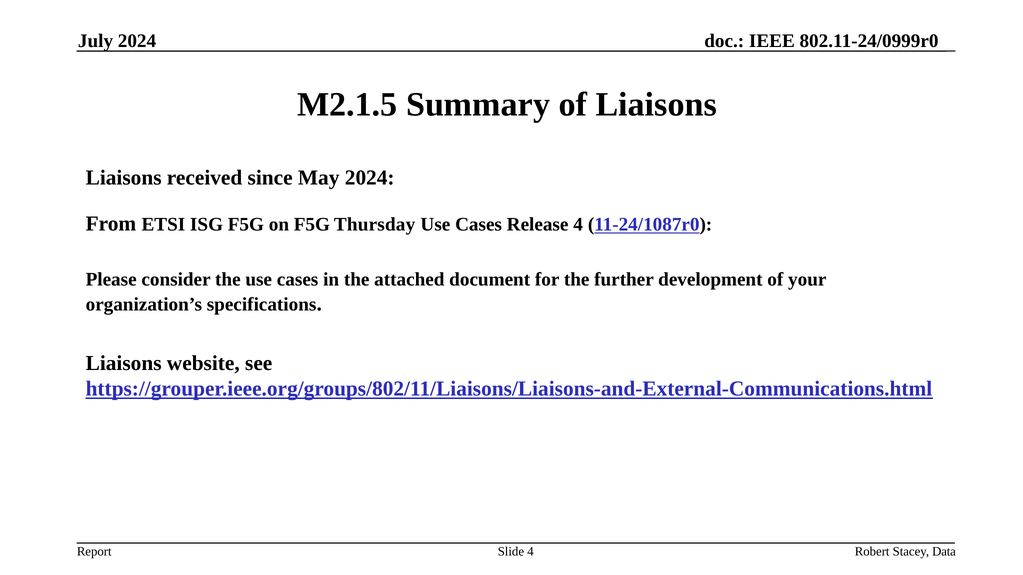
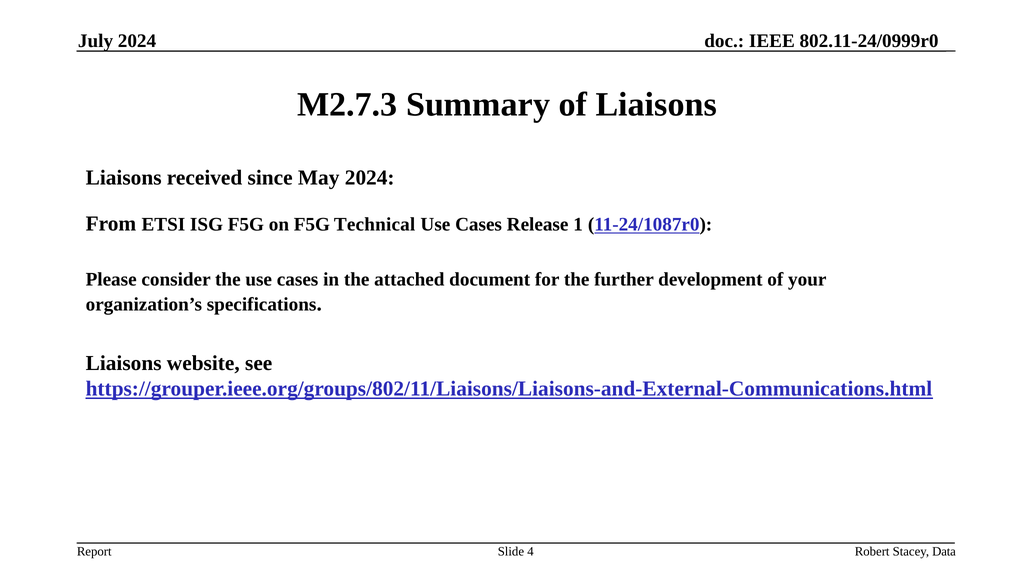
M2.1.5: M2.1.5 -> M2.7.3
Thursday: Thursday -> Technical
Release 4: 4 -> 1
